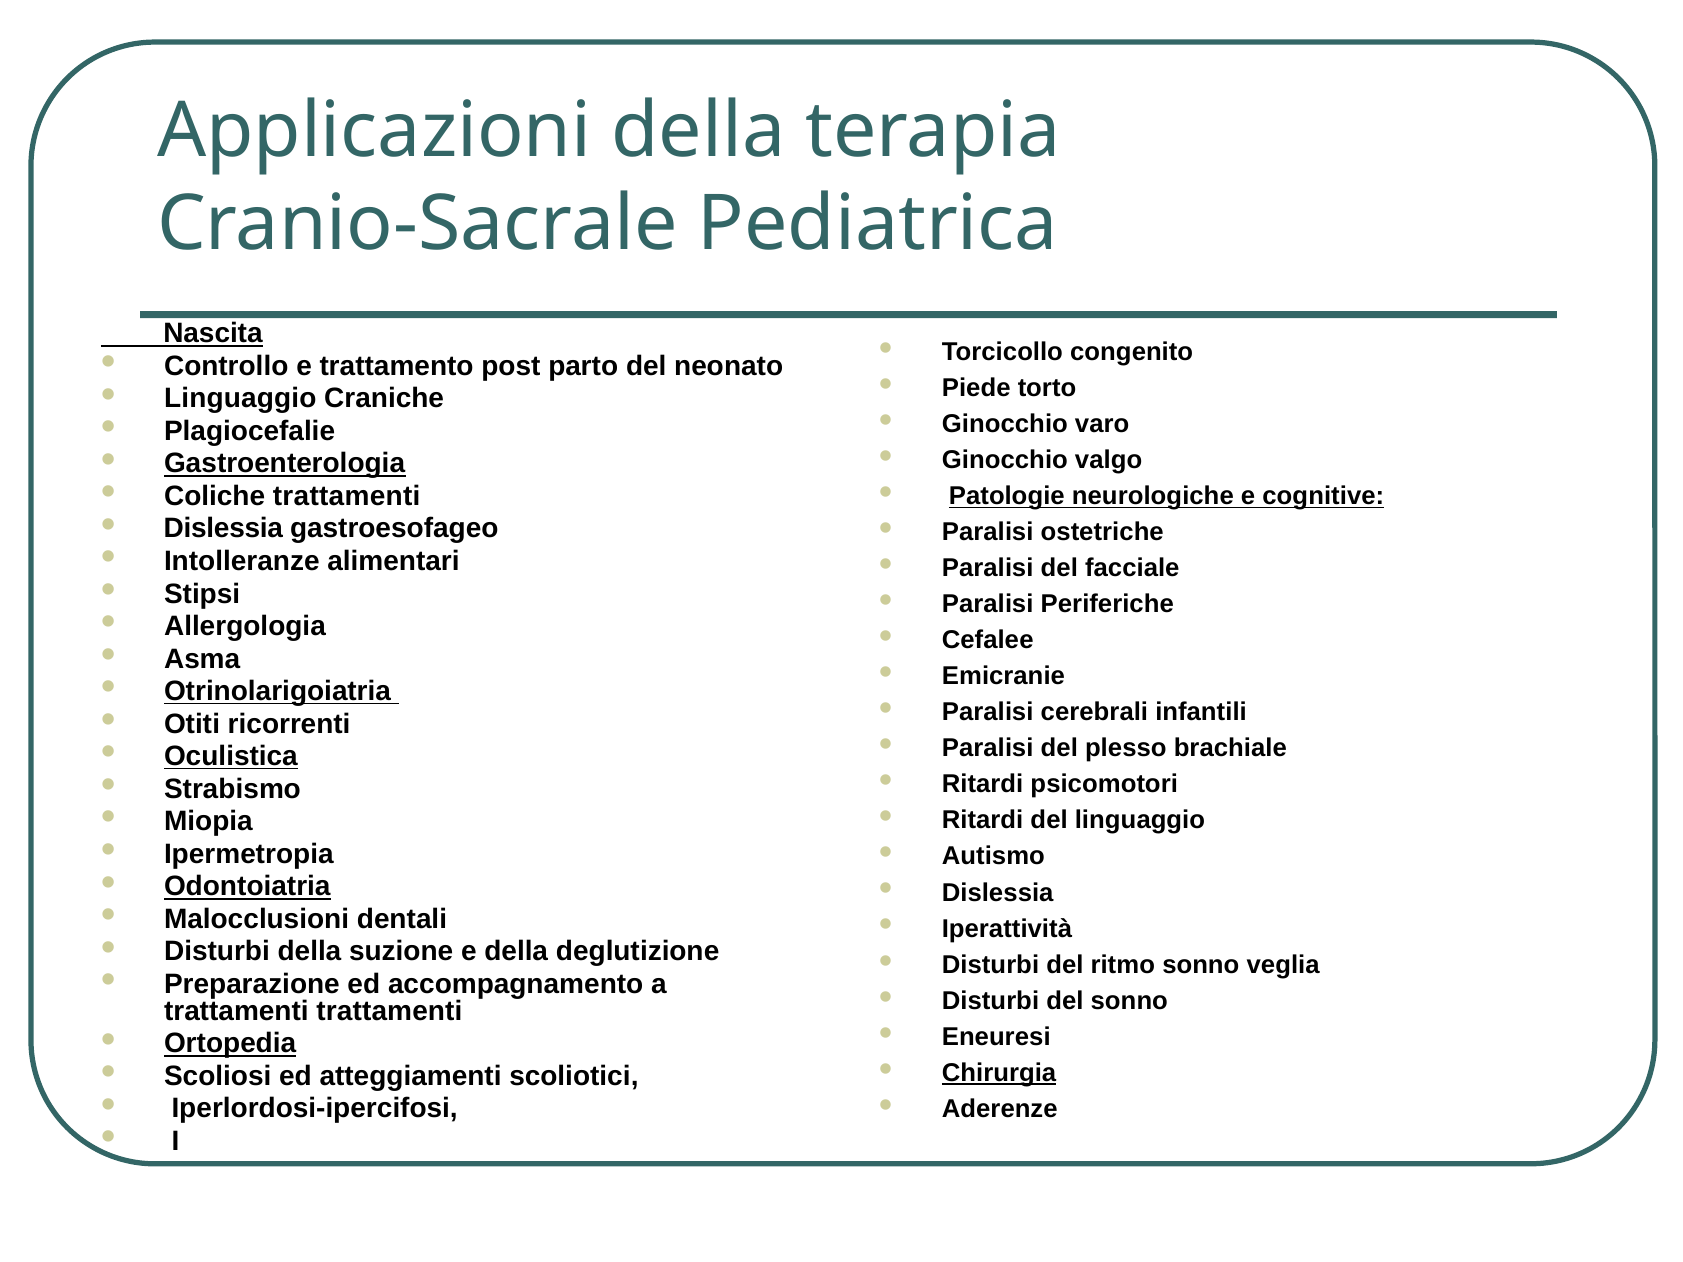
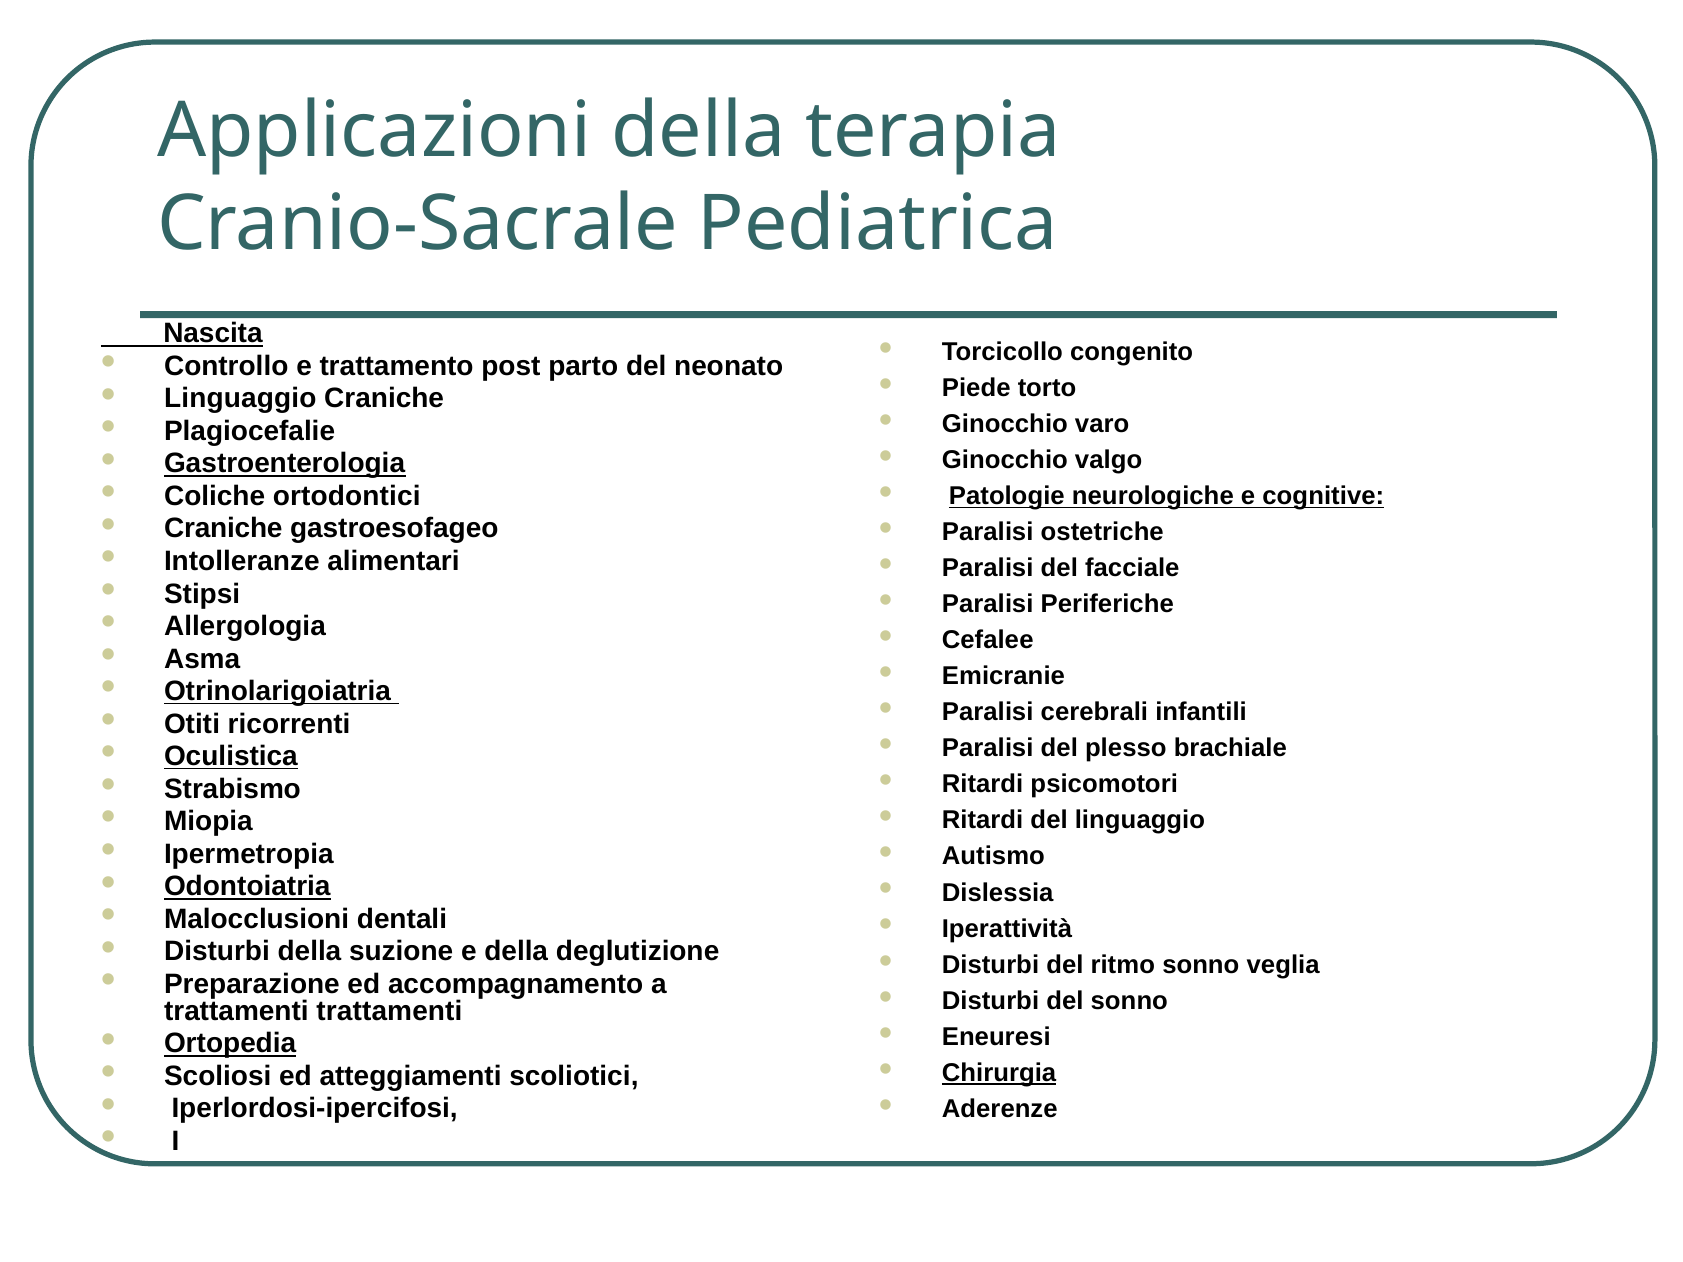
Coliche trattamenti: trattamenti -> ortodontici
Dislessia at (223, 529): Dislessia -> Craniche
